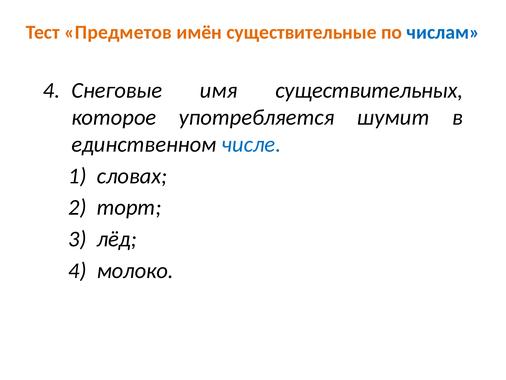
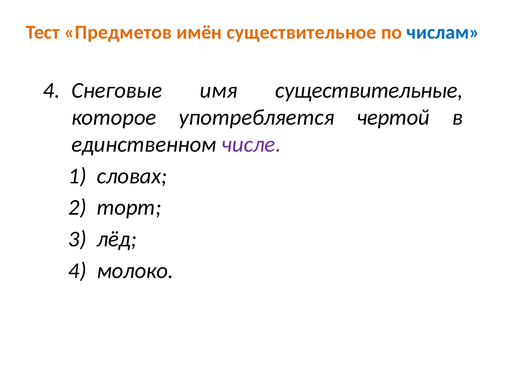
существительные: существительные -> существительное
существительных: существительных -> существительные
шумит: шумит -> чертой
числе colour: blue -> purple
